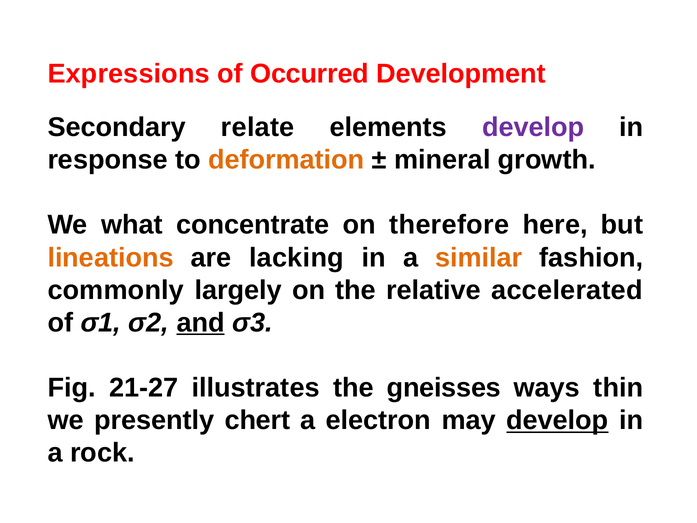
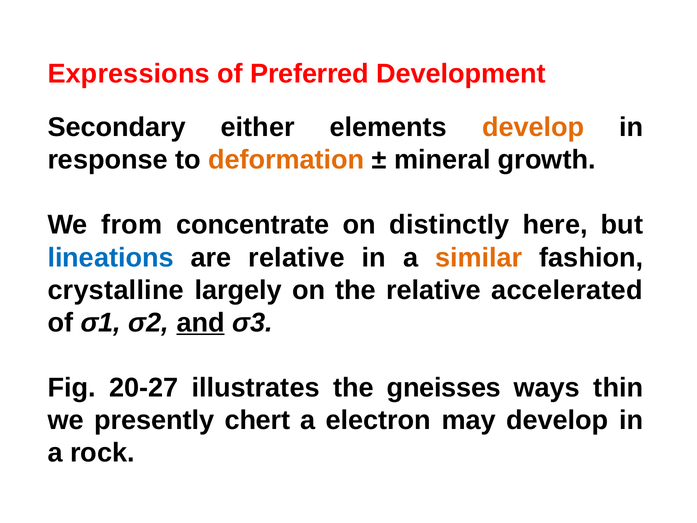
Occurred: Occurred -> Preferred
relate: relate -> either
develop at (533, 127) colour: purple -> orange
what: what -> from
therefore: therefore -> distinctly
lineations colour: orange -> blue
are lacking: lacking -> relative
commonly: commonly -> crystalline
21-27: 21-27 -> 20-27
develop at (557, 420) underline: present -> none
